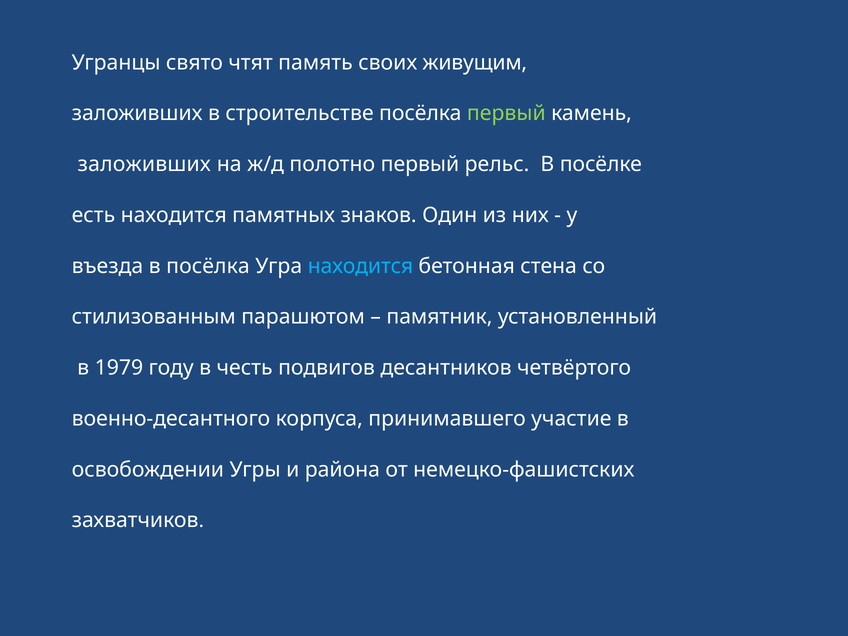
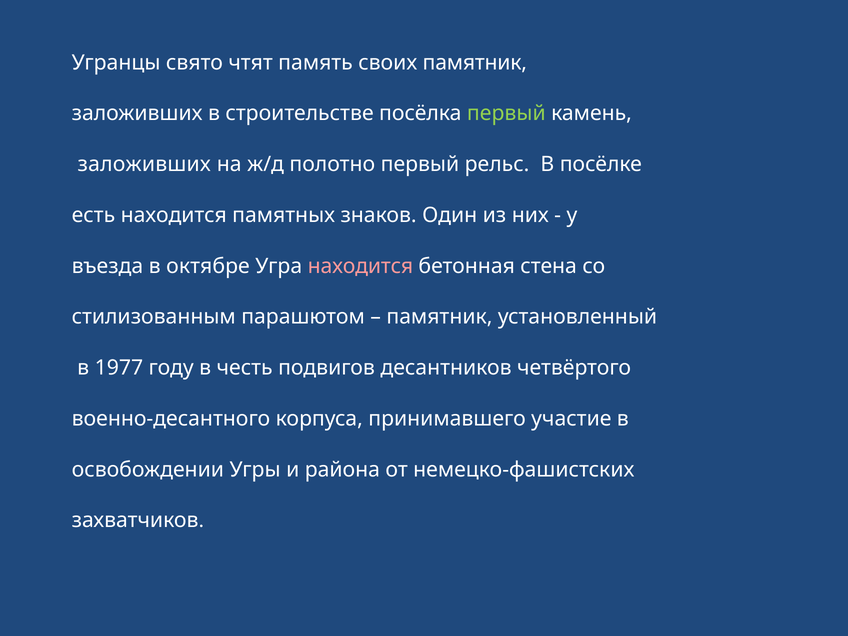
своих живущим: живущим -> памятник
в посёлка: посёлка -> октябре
находится at (360, 266) colour: light blue -> pink
1979: 1979 -> 1977
